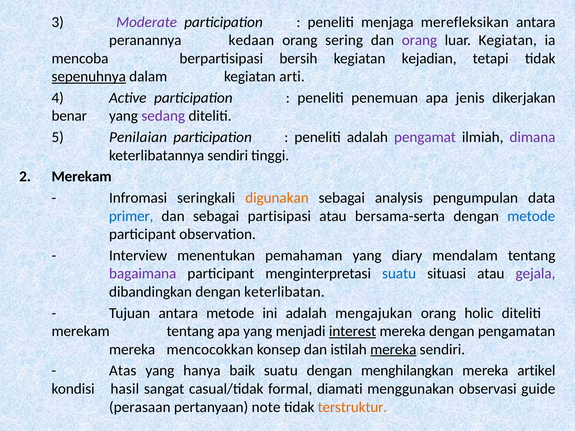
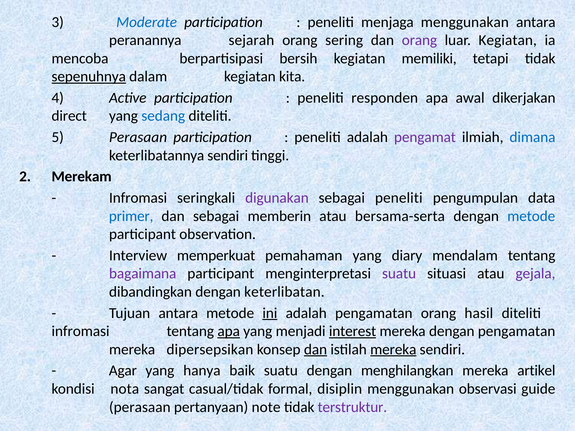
Moderate colour: purple -> blue
menjaga merefleksikan: merefleksikan -> menggunakan
kedaan: kedaan -> sejarah
kejadian: kejadian -> memiliki
arti: arti -> kita
penemuan: penemuan -> responden
jenis: jenis -> awal
benar: benar -> direct
sedang colour: purple -> blue
5 Penilaian: Penilaian -> Perasaan
dimana colour: purple -> blue
digunakan colour: orange -> purple
sebagai analysis: analysis -> peneliti
partisipasi: partisipasi -> memberin
menentukan: menentukan -> memperkuat
suatu at (399, 274) colour: blue -> purple
ini underline: none -> present
adalah mengajukan: mengajukan -> pengamatan
holic: holic -> hasil
merekam at (81, 331): merekam -> infromasi
apa at (229, 331) underline: none -> present
mencocokkan: mencocokkan -> dipersepsikan
dan at (316, 350) underline: none -> present
Atas: Atas -> Agar
hasil: hasil -> nota
diamati: diamati -> disiplin
terstruktur colour: orange -> purple
